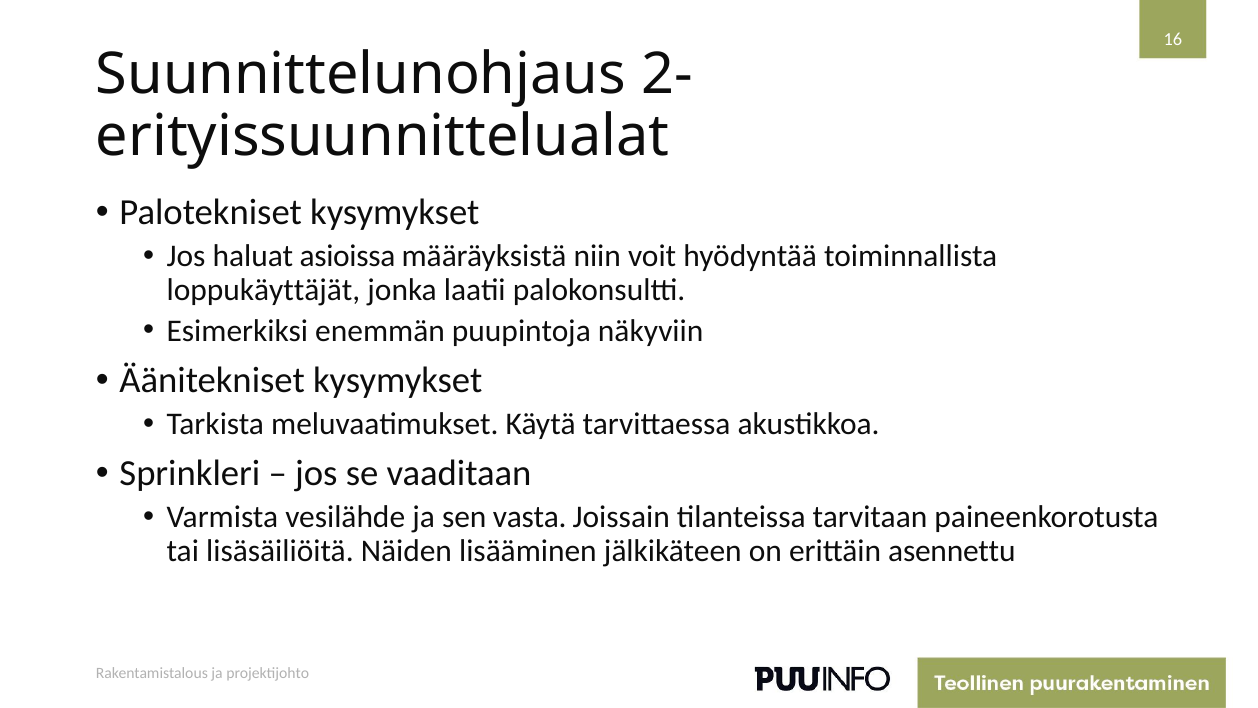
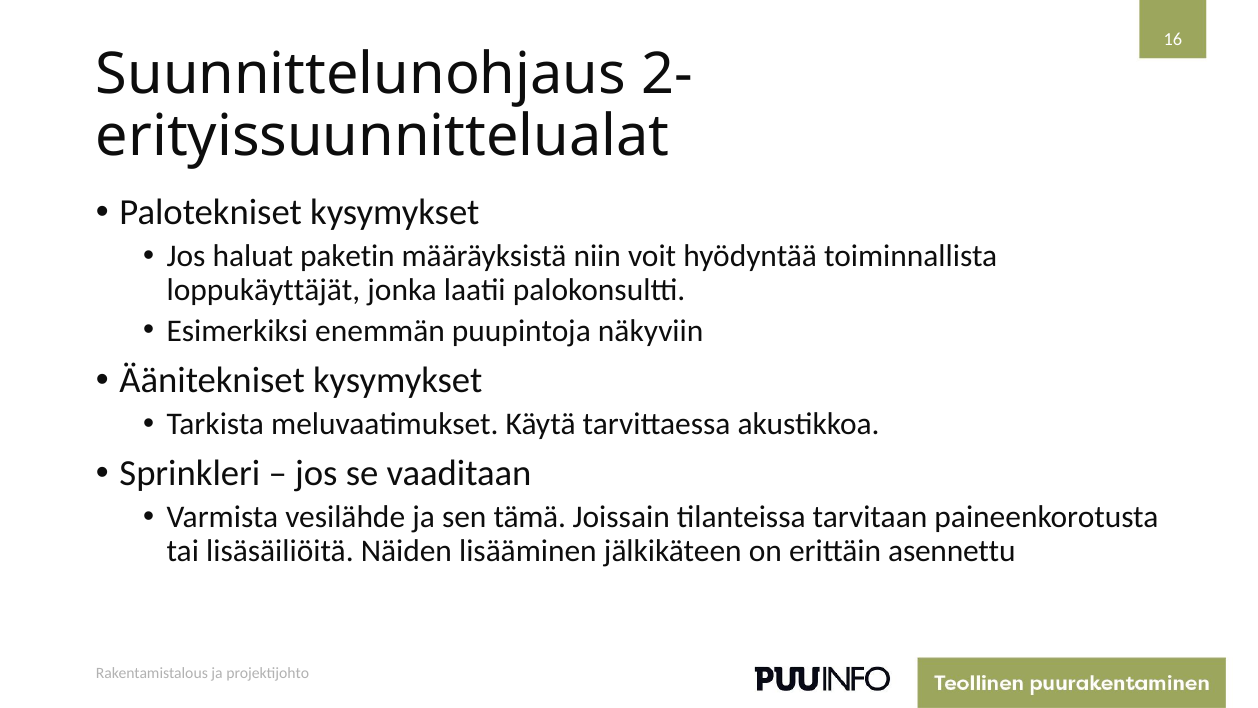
asioissa: asioissa -> paketin
vasta: vasta -> tämä
